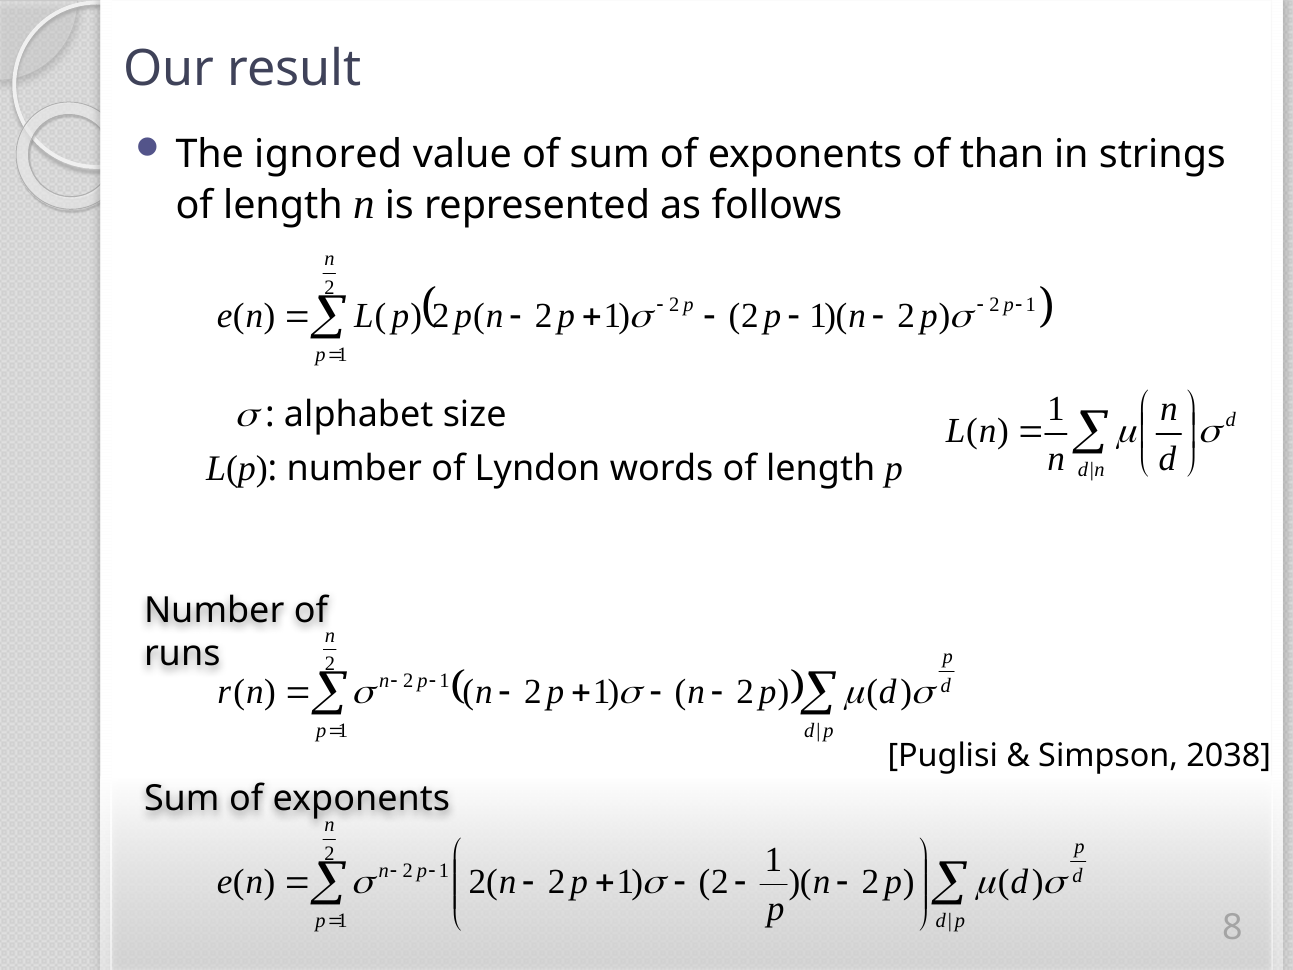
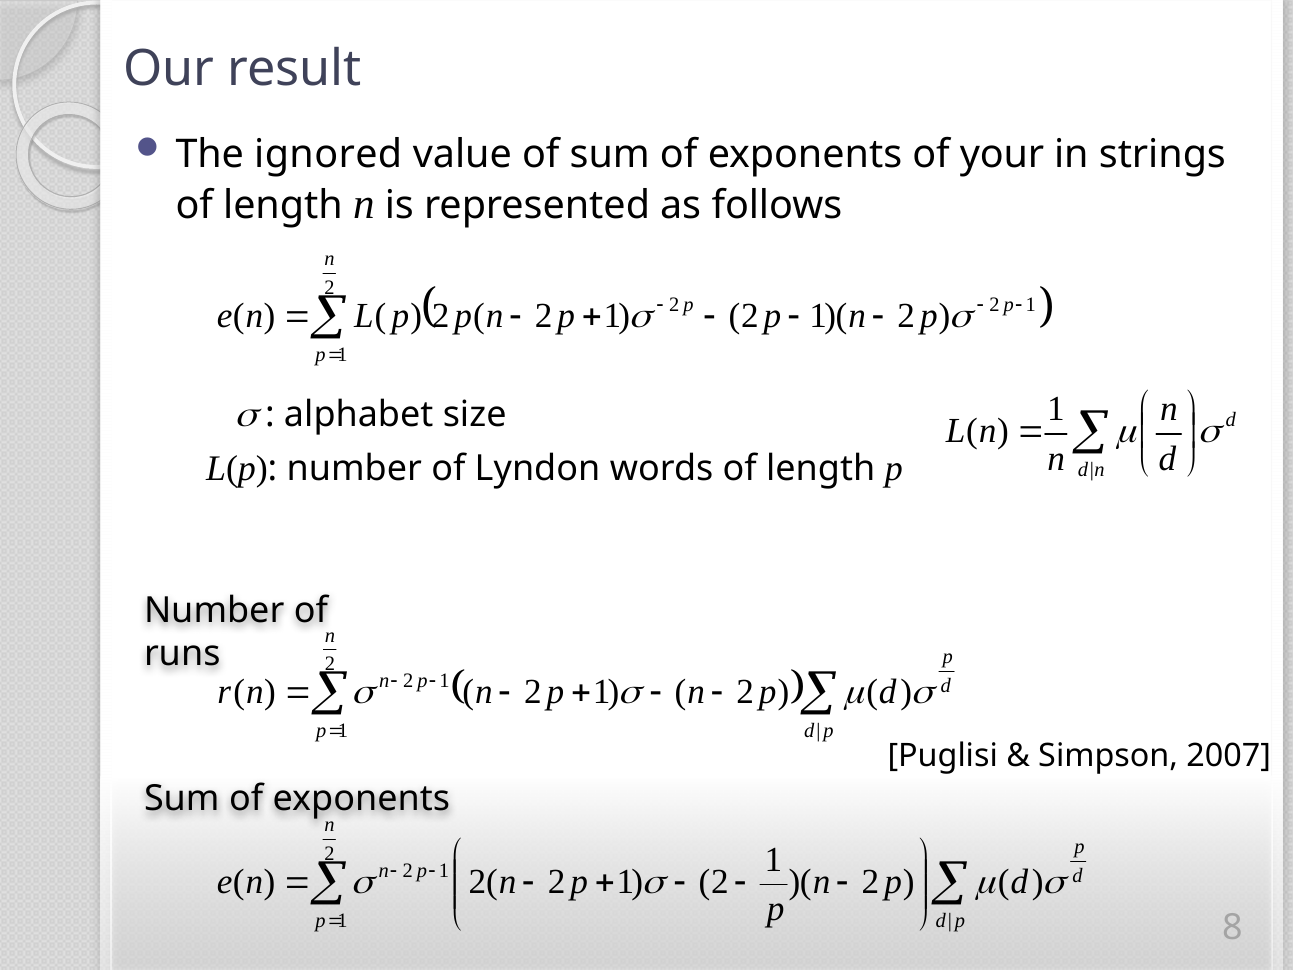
than: than -> your
2038: 2038 -> 2007
